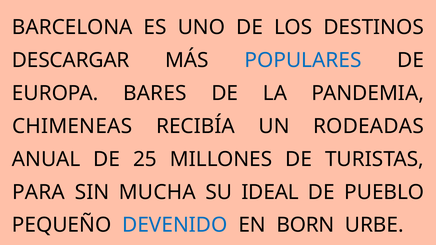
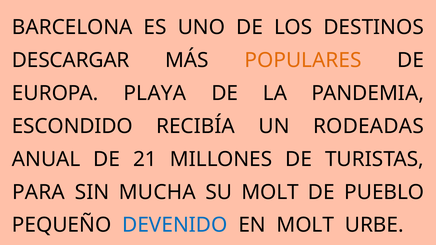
POPULARES colour: blue -> orange
BARES: BARES -> PLAYA
CHIMENEAS: CHIMENEAS -> ESCONDIDO
25: 25 -> 21
SU IDEAL: IDEAL -> MOLT
EN BORN: BORN -> MOLT
